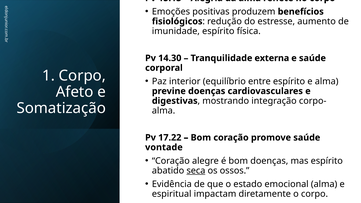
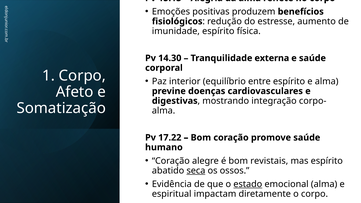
vontade: vontade -> humano
bom doenças: doenças -> revistais
estado underline: none -> present
